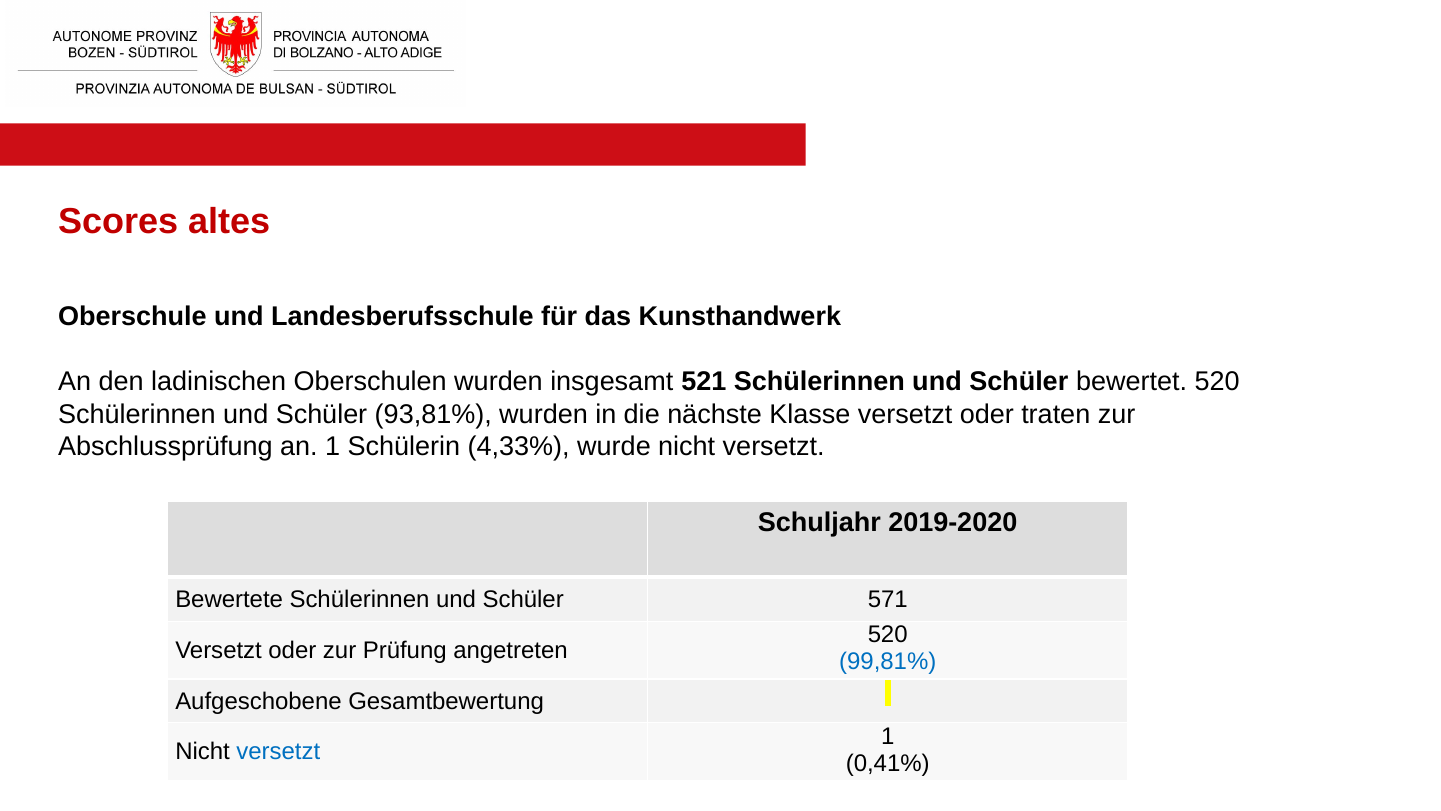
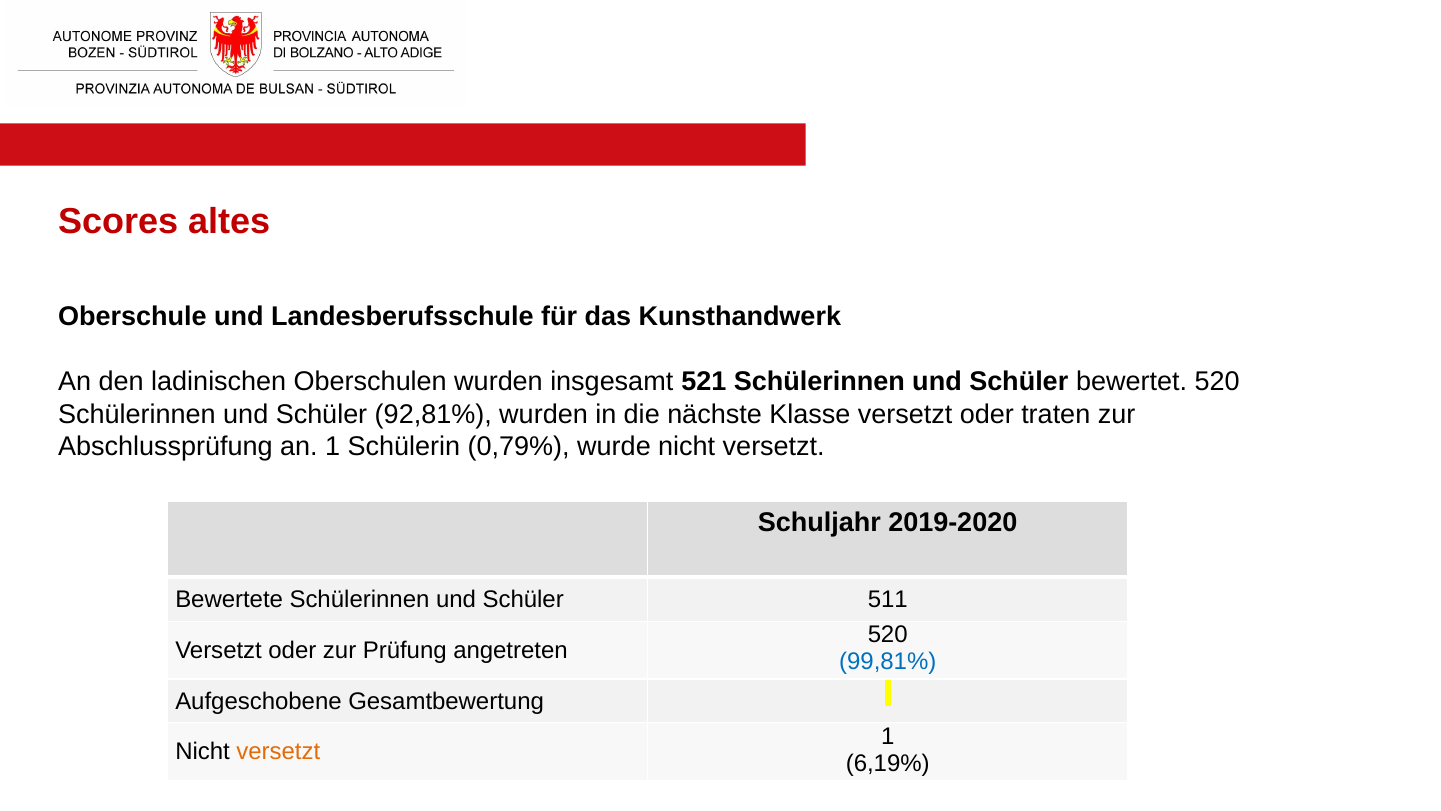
93,81%: 93,81% -> 92,81%
4,33%: 4,33% -> 0,79%
571: 571 -> 511
versetzt at (278, 752) colour: blue -> orange
0,41%: 0,41% -> 6,19%
